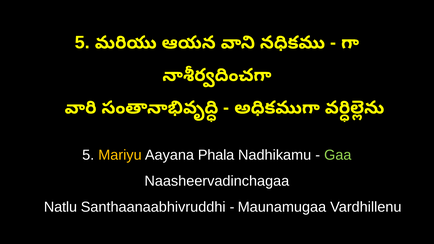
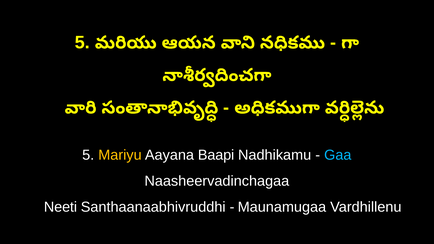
Phala: Phala -> Baapi
Gaa colour: light green -> light blue
Natlu: Natlu -> Neeti
